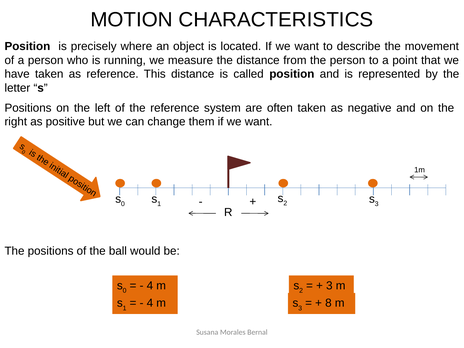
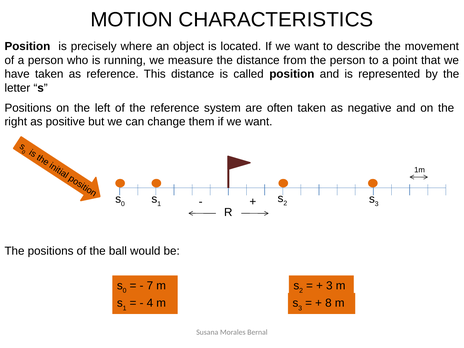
4 at (150, 286): 4 -> 7
